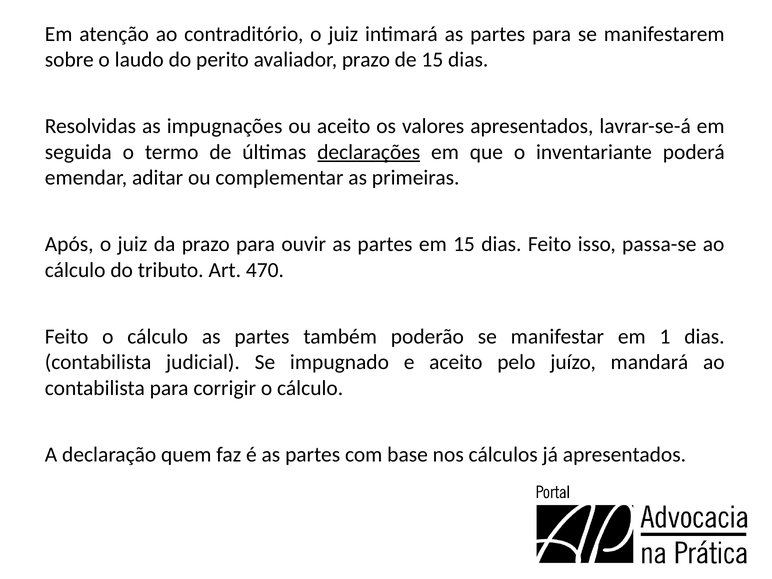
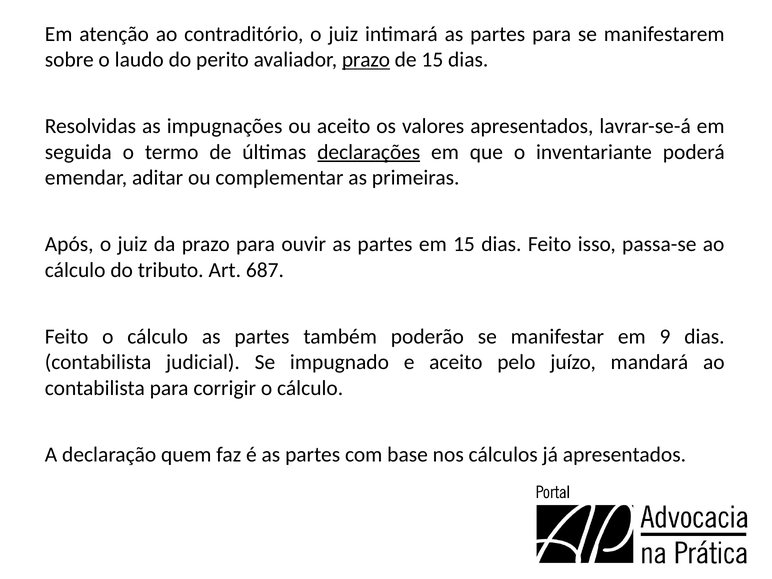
prazo at (366, 60) underline: none -> present
470: 470 -> 687
1: 1 -> 9
